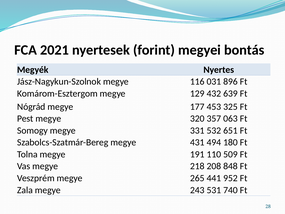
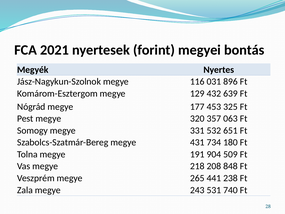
494: 494 -> 734
110: 110 -> 904
952: 952 -> 238
